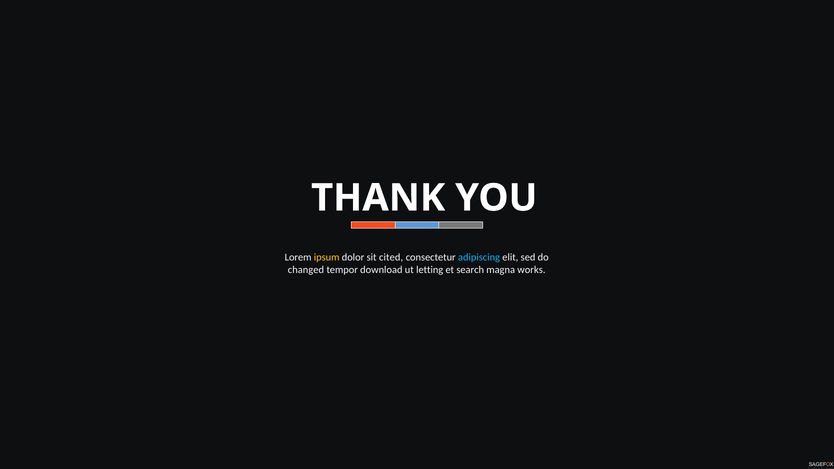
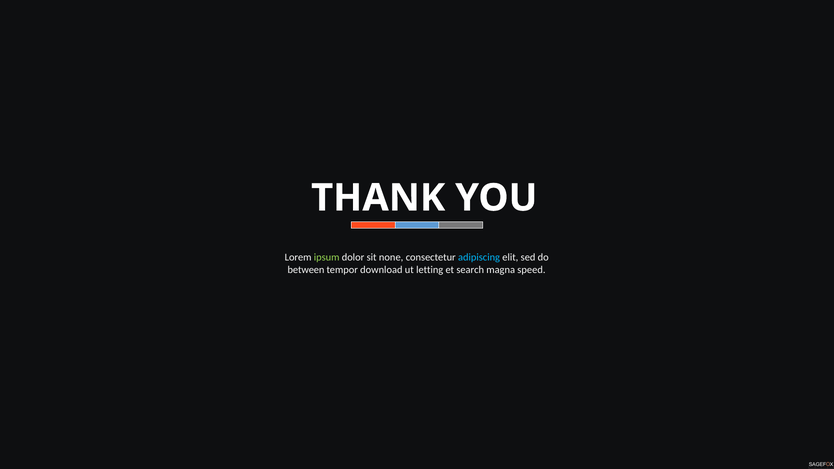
ipsum colour: yellow -> light green
cited: cited -> none
changed: changed -> between
works: works -> speed
